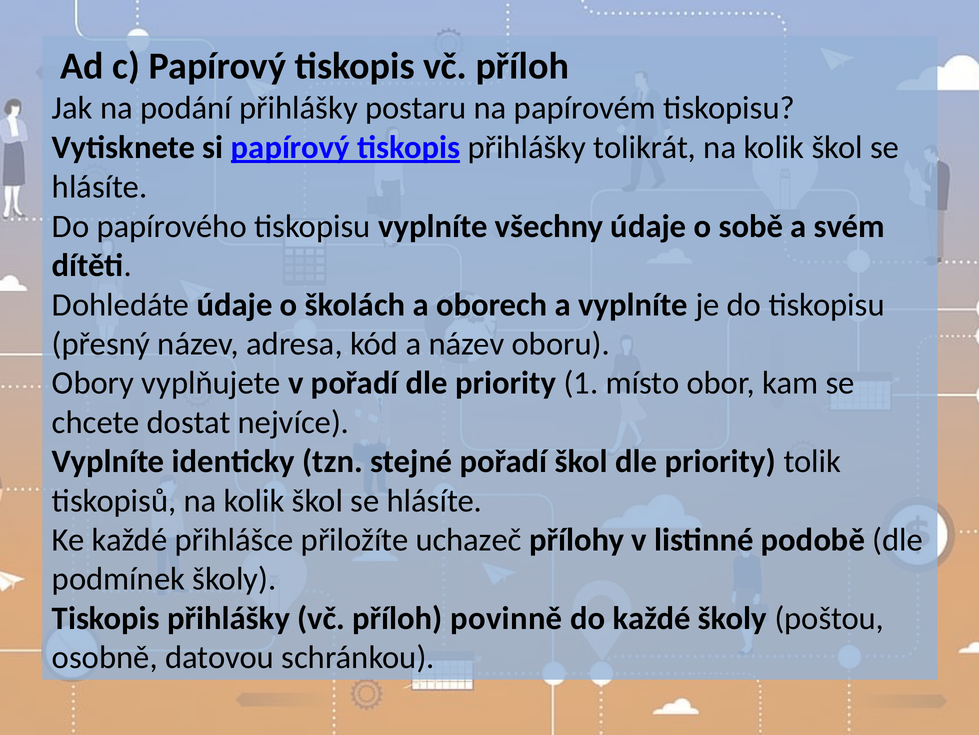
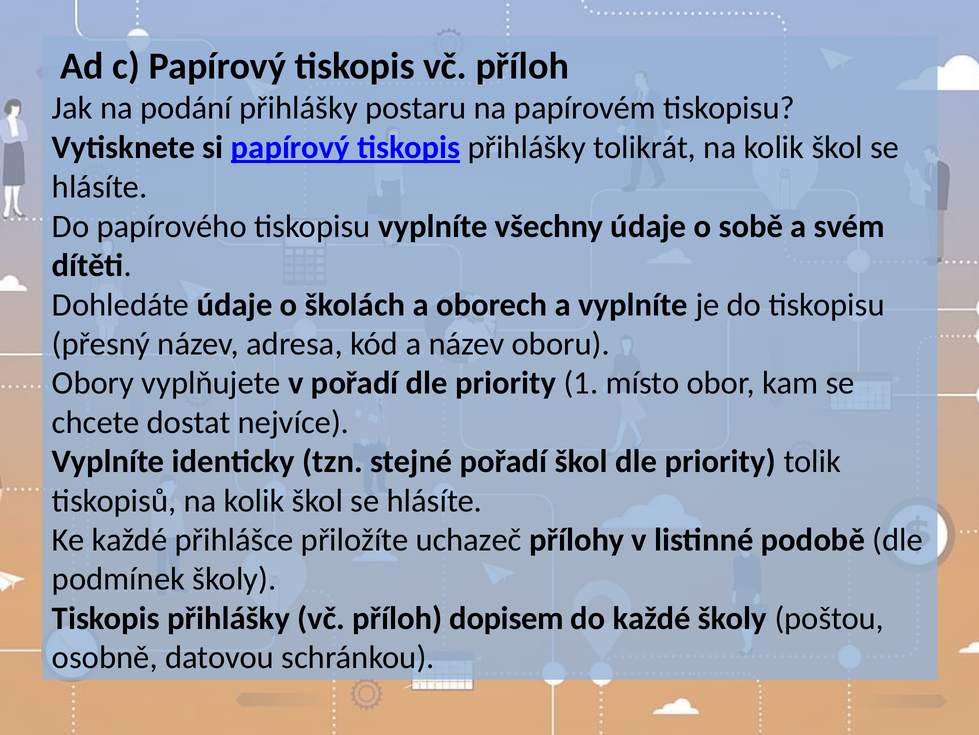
povinně: povinně -> dopisem
